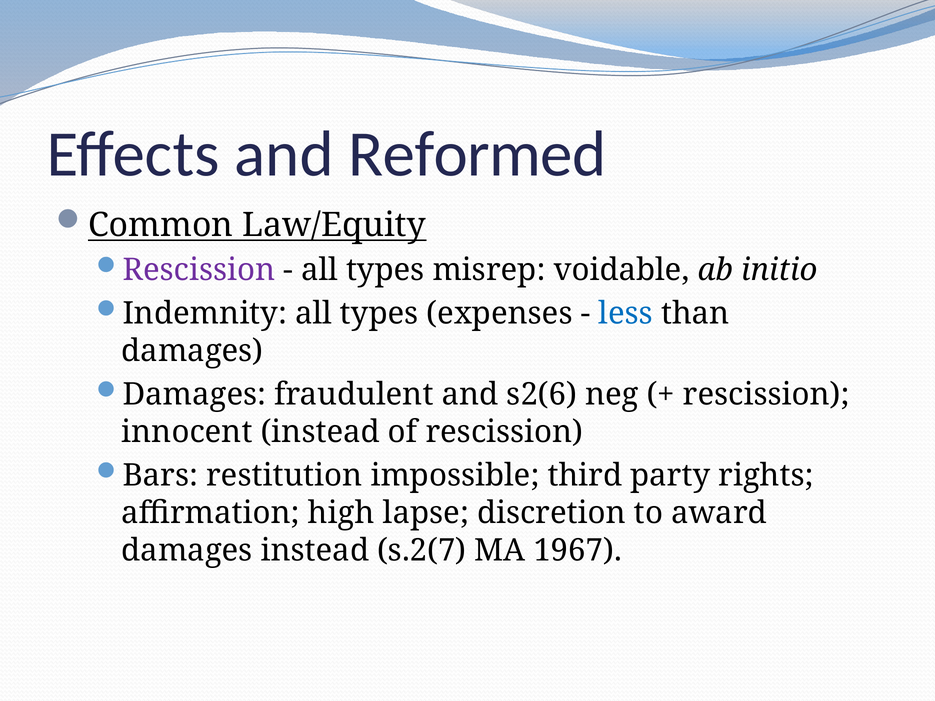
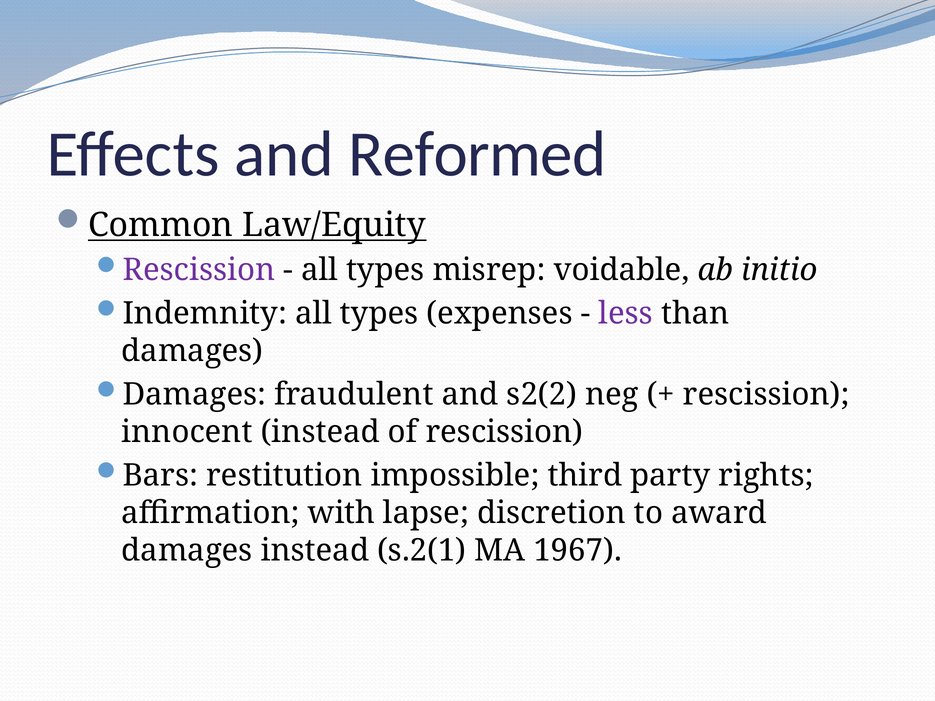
less colour: blue -> purple
s2(6: s2(6 -> s2(2
high: high -> with
s.2(7: s.2(7 -> s.2(1
